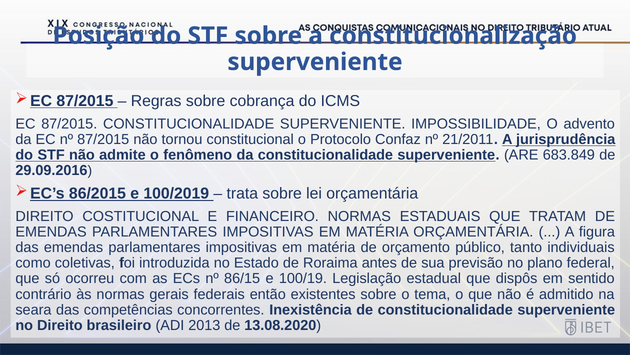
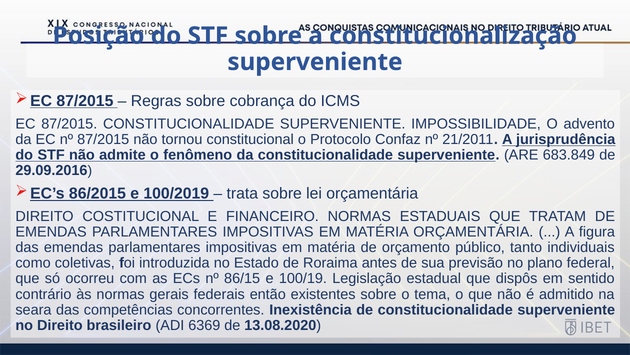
2013: 2013 -> 6369
